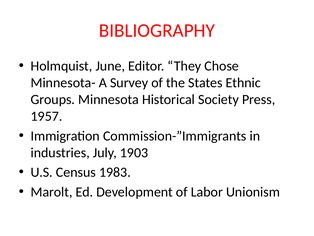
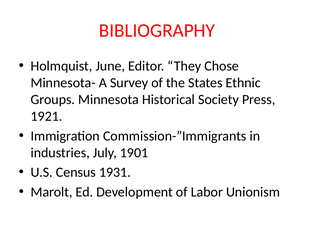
1957: 1957 -> 1921
1903: 1903 -> 1901
1983: 1983 -> 1931
